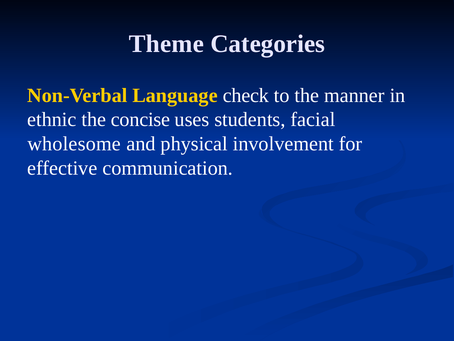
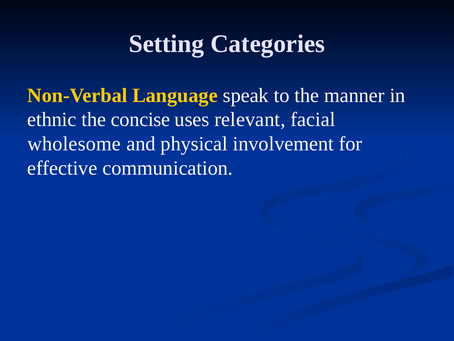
Theme: Theme -> Setting
check: check -> speak
students: students -> relevant
